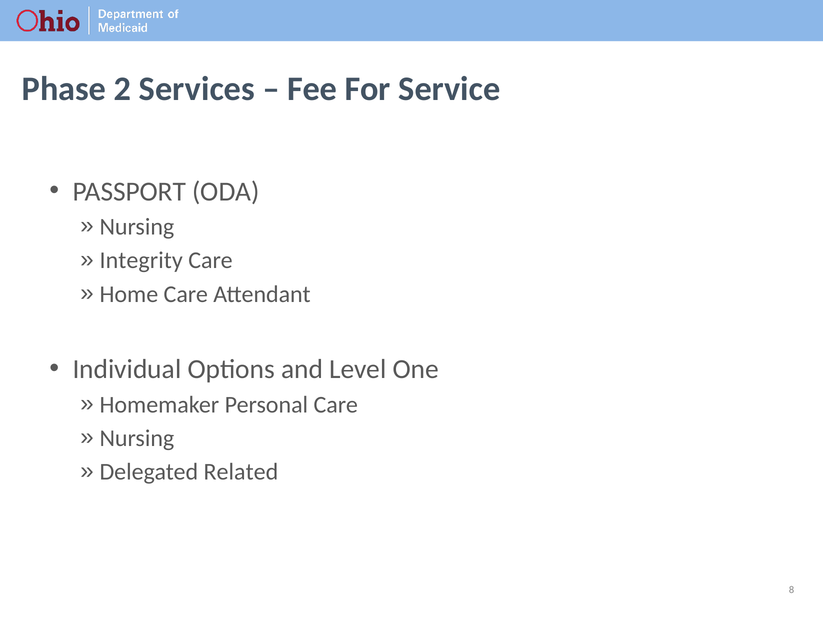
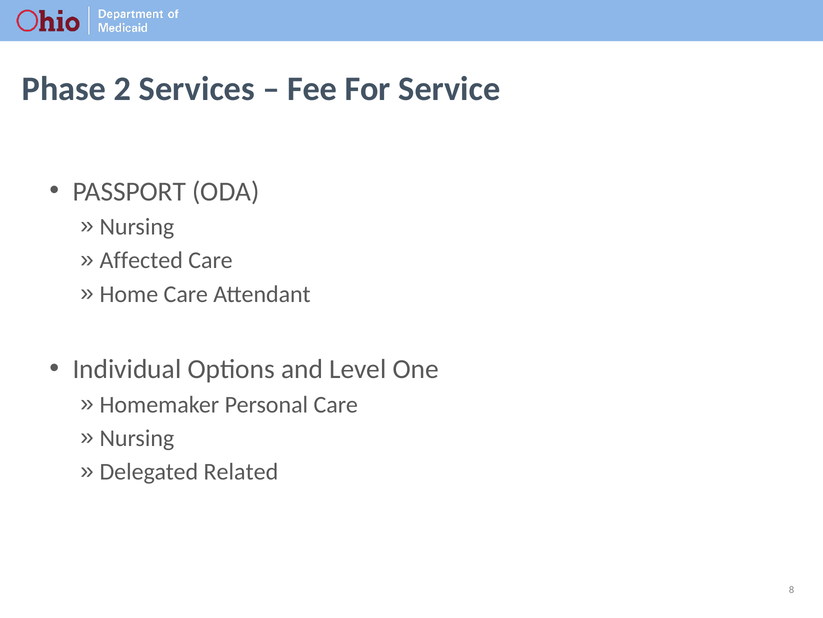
Integrity: Integrity -> Affected
